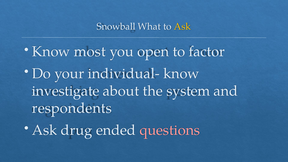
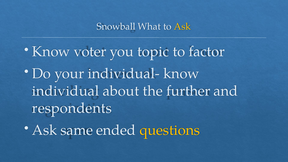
most: most -> voter
open: open -> topic
investigate: investigate -> individual
system: system -> further
drug: drug -> same
questions colour: pink -> yellow
